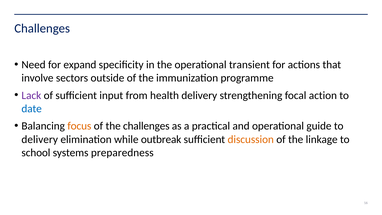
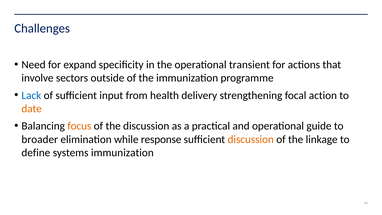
Lack colour: purple -> blue
date colour: blue -> orange
the challenges: challenges -> discussion
delivery at (40, 139): delivery -> broader
outbreak: outbreak -> response
school: school -> define
systems preparedness: preparedness -> immunization
